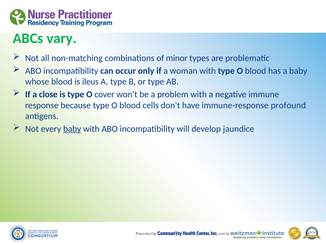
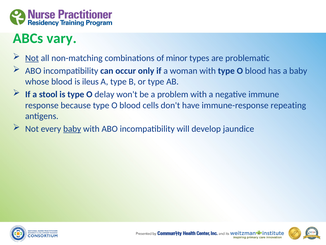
Not at (32, 58) underline: none -> present
close: close -> stool
cover: cover -> delay
profound: profound -> repeating
